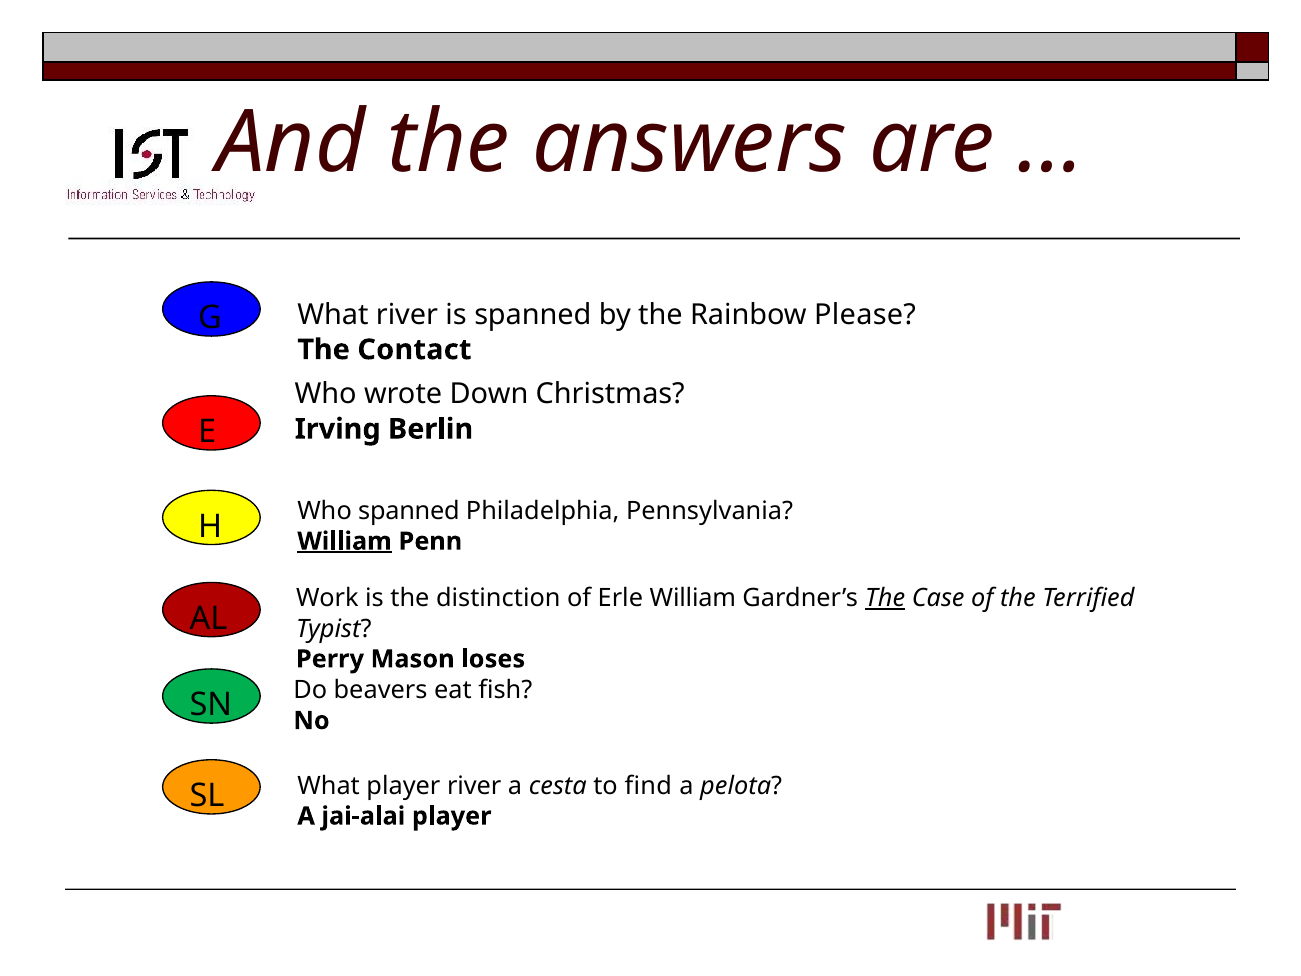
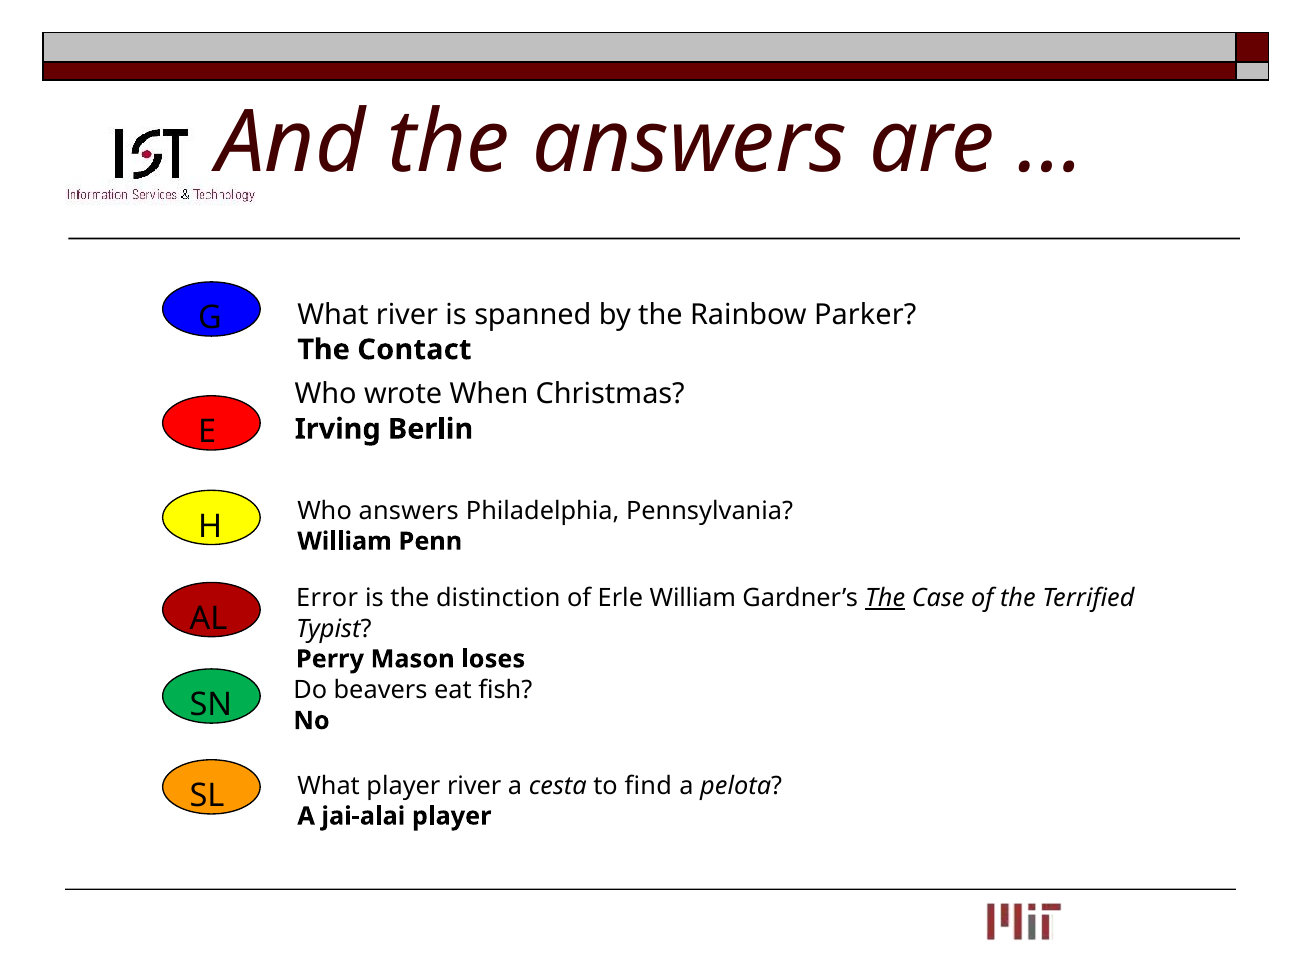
Please: Please -> Parker
Down: Down -> When
Who spanned: spanned -> answers
William at (345, 541) underline: present -> none
Work: Work -> Error
